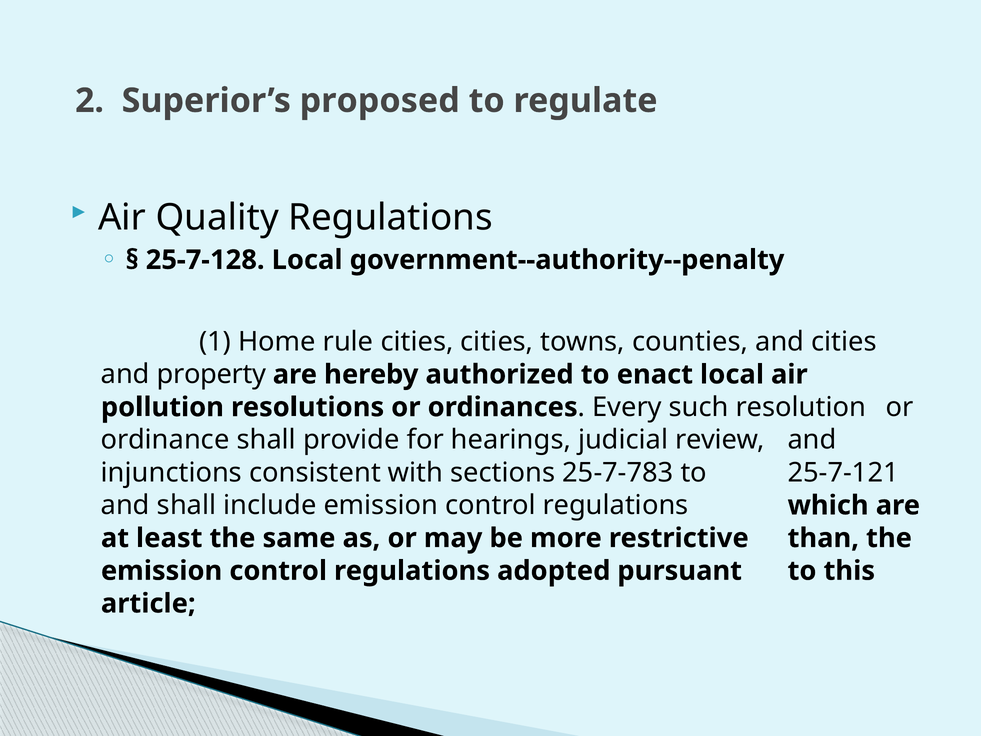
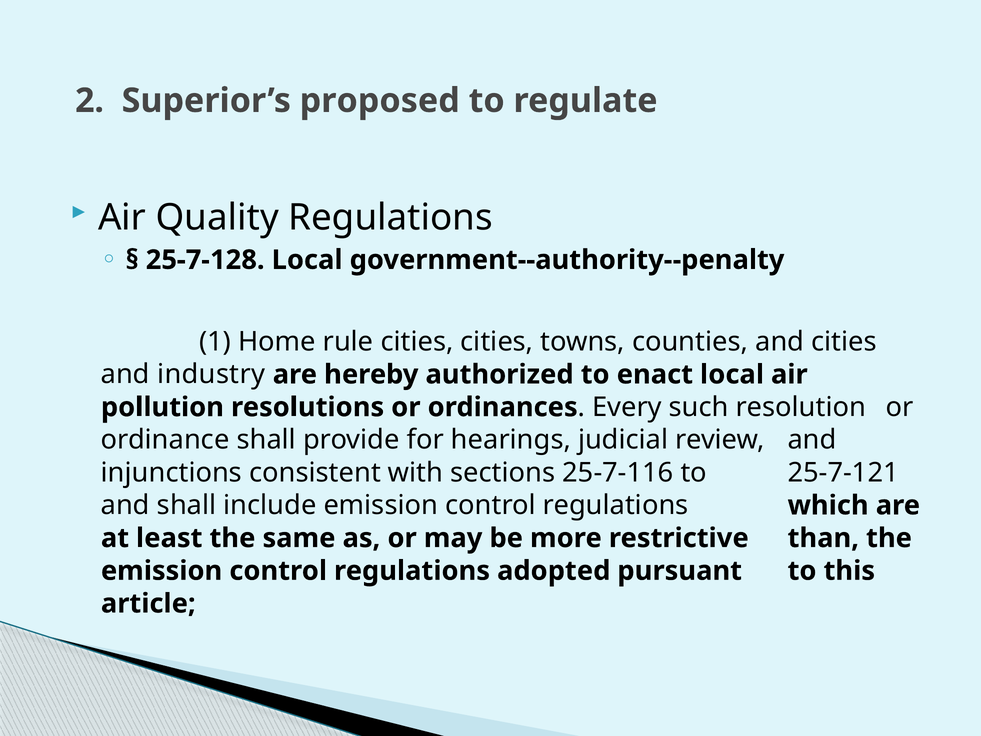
property: property -> industry
25-7-783: 25-7-783 -> 25-7-116
